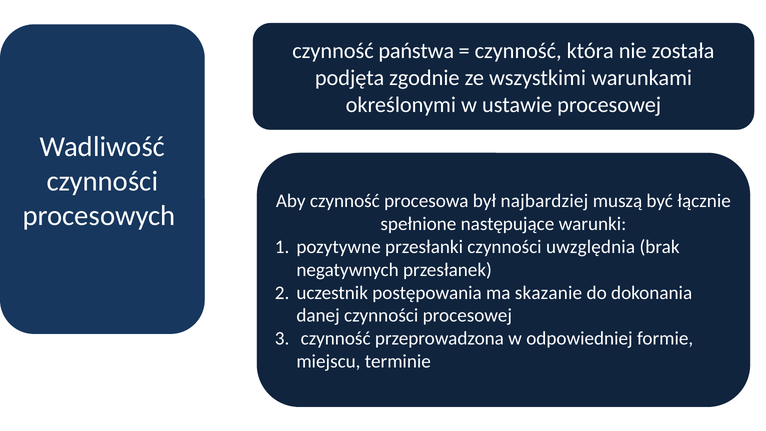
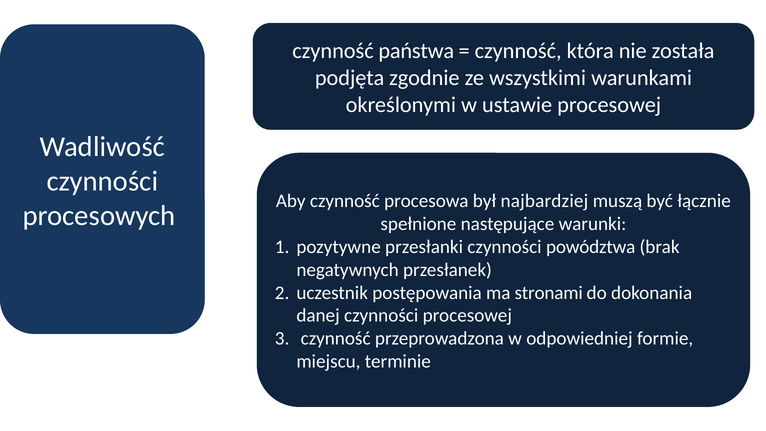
uwzględnia: uwzględnia -> powództwa
skazanie: skazanie -> stronami
